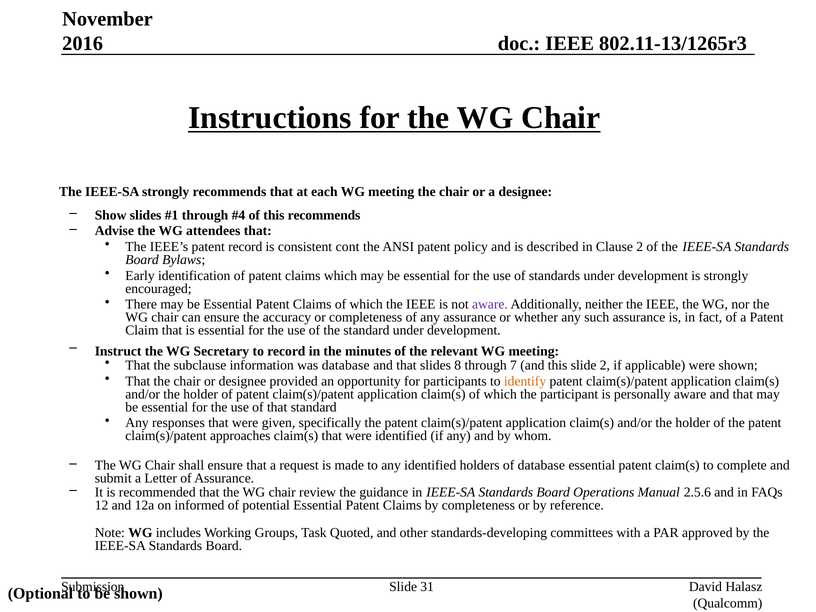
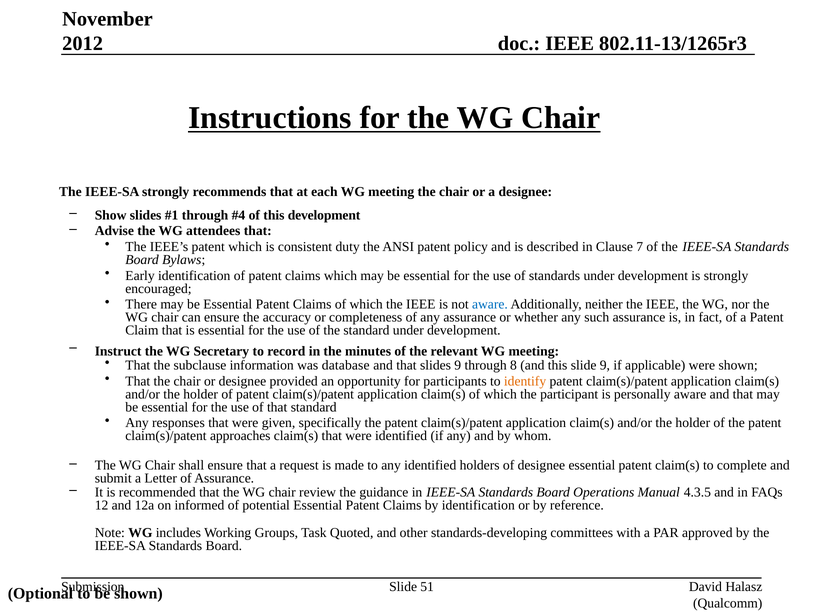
2016: 2016 -> 2012
this recommends: recommends -> development
patent record: record -> which
cont: cont -> duty
Clause 2: 2 -> 7
aware at (490, 304) colour: purple -> blue
slides 8: 8 -> 9
7: 7 -> 8
slide 2: 2 -> 9
of database: database -> designee
2.5.6: 2.5.6 -> 4.3.5
by completeness: completeness -> identification
31: 31 -> 51
